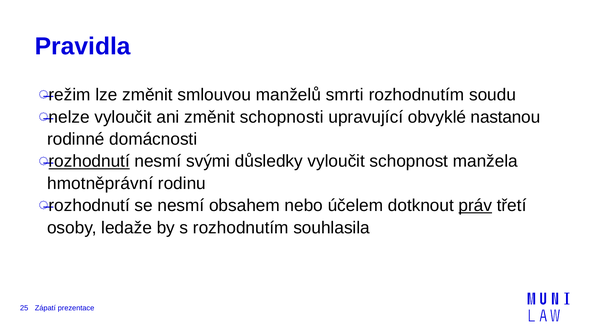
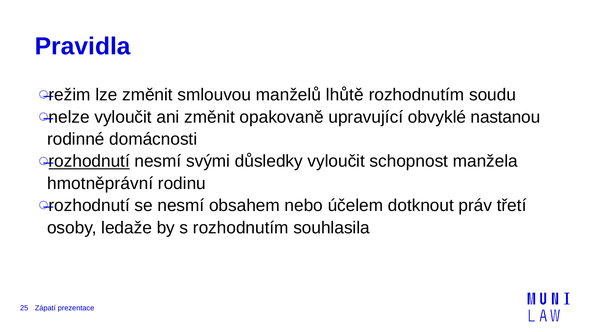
smrti: smrti -> lhůtě
schopnosti: schopnosti -> opakovaně
práv underline: present -> none
